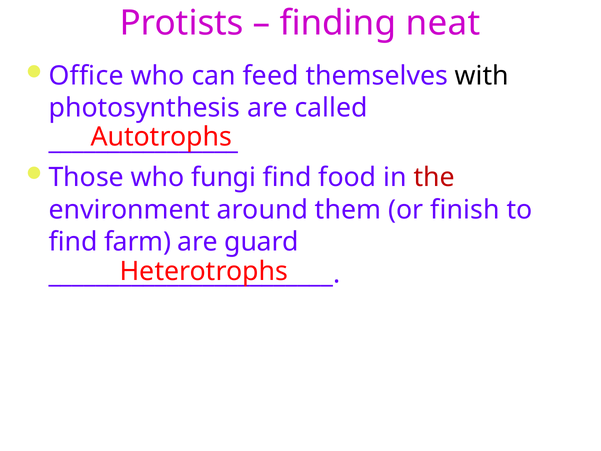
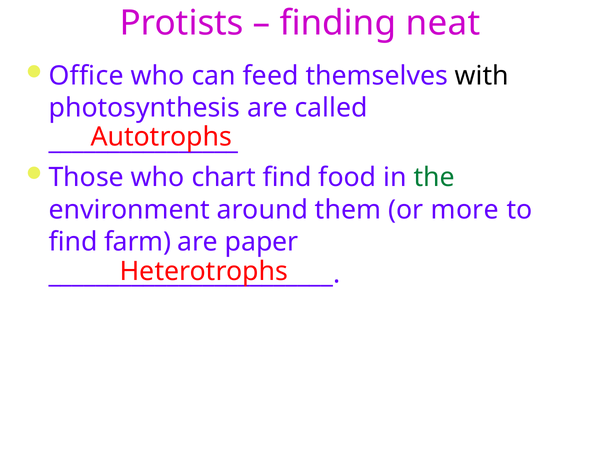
fungi: fungi -> chart
the colour: red -> green
finish: finish -> more
guard: guard -> paper
